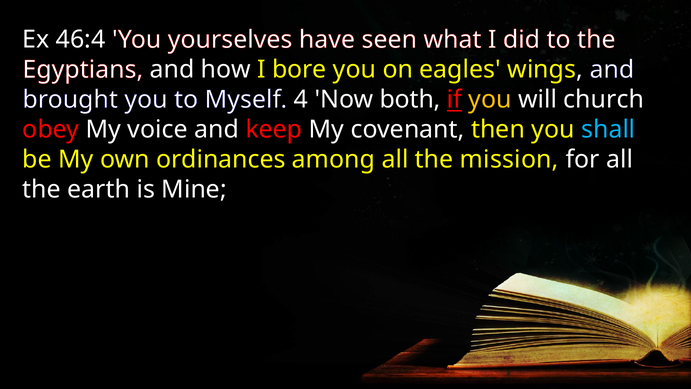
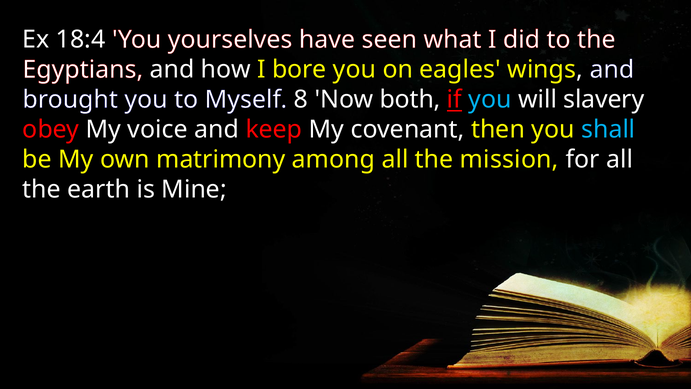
46:4: 46:4 -> 18:4
4: 4 -> 8
you at (490, 99) colour: yellow -> light blue
church: church -> slavery
ordinances: ordinances -> matrimony
